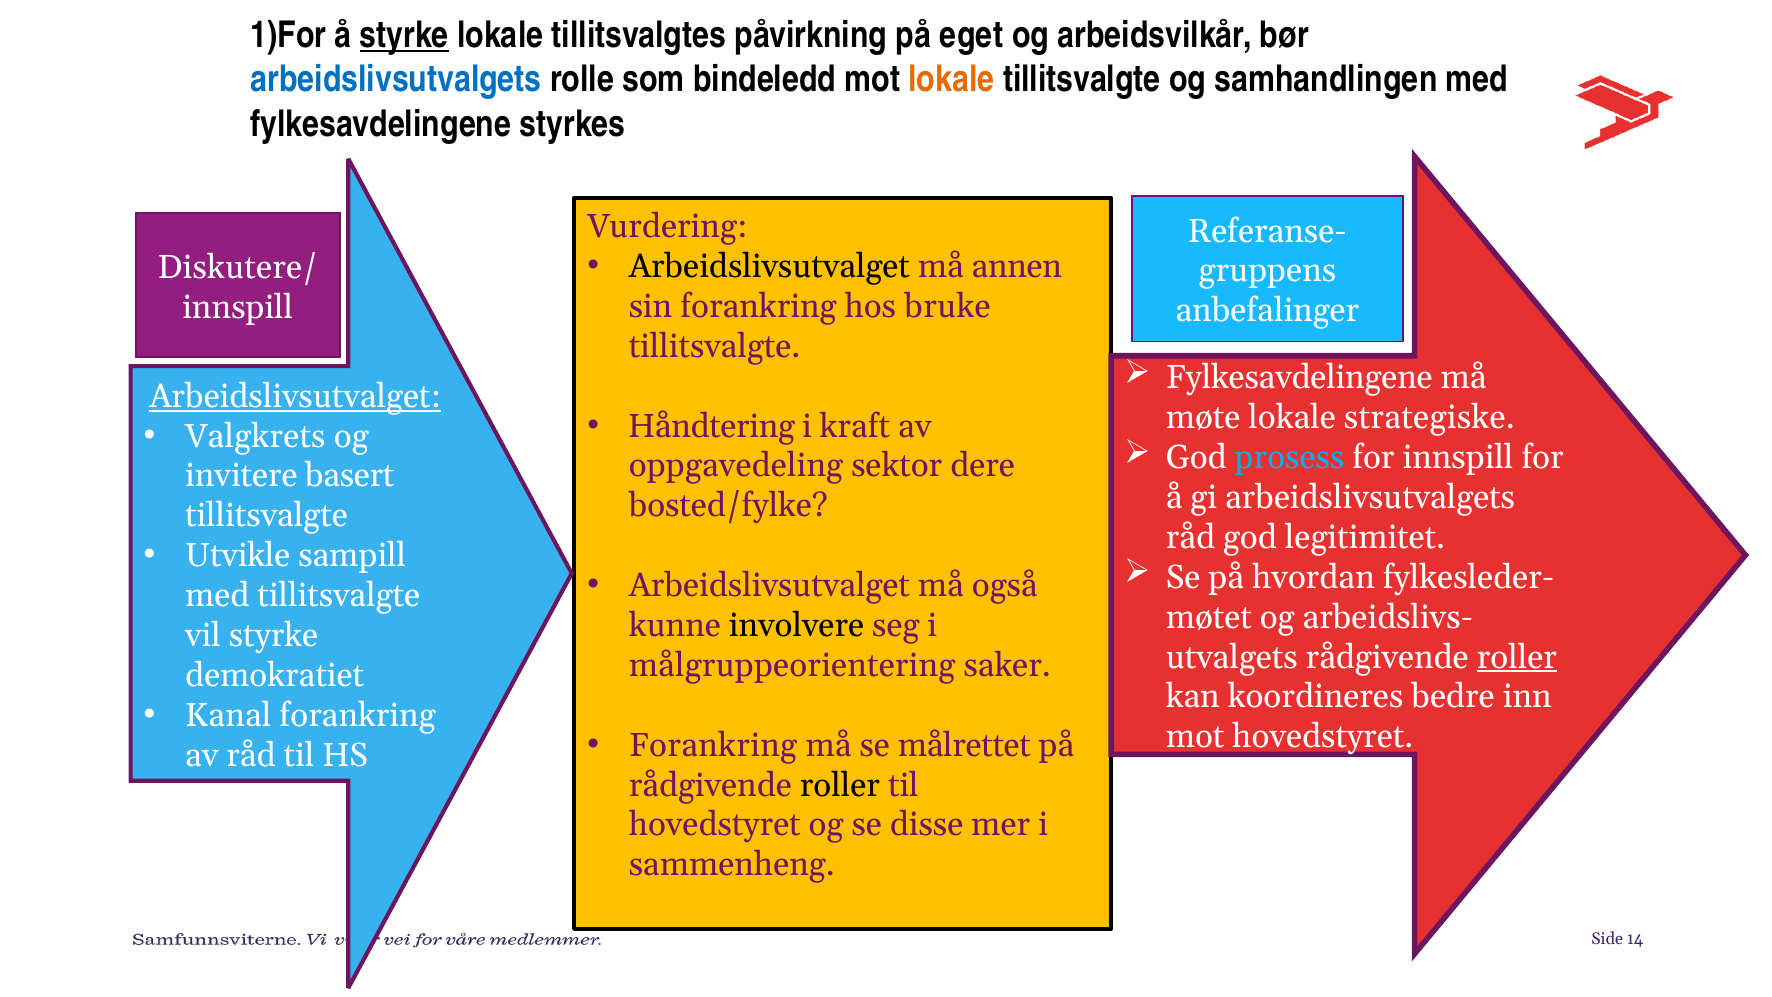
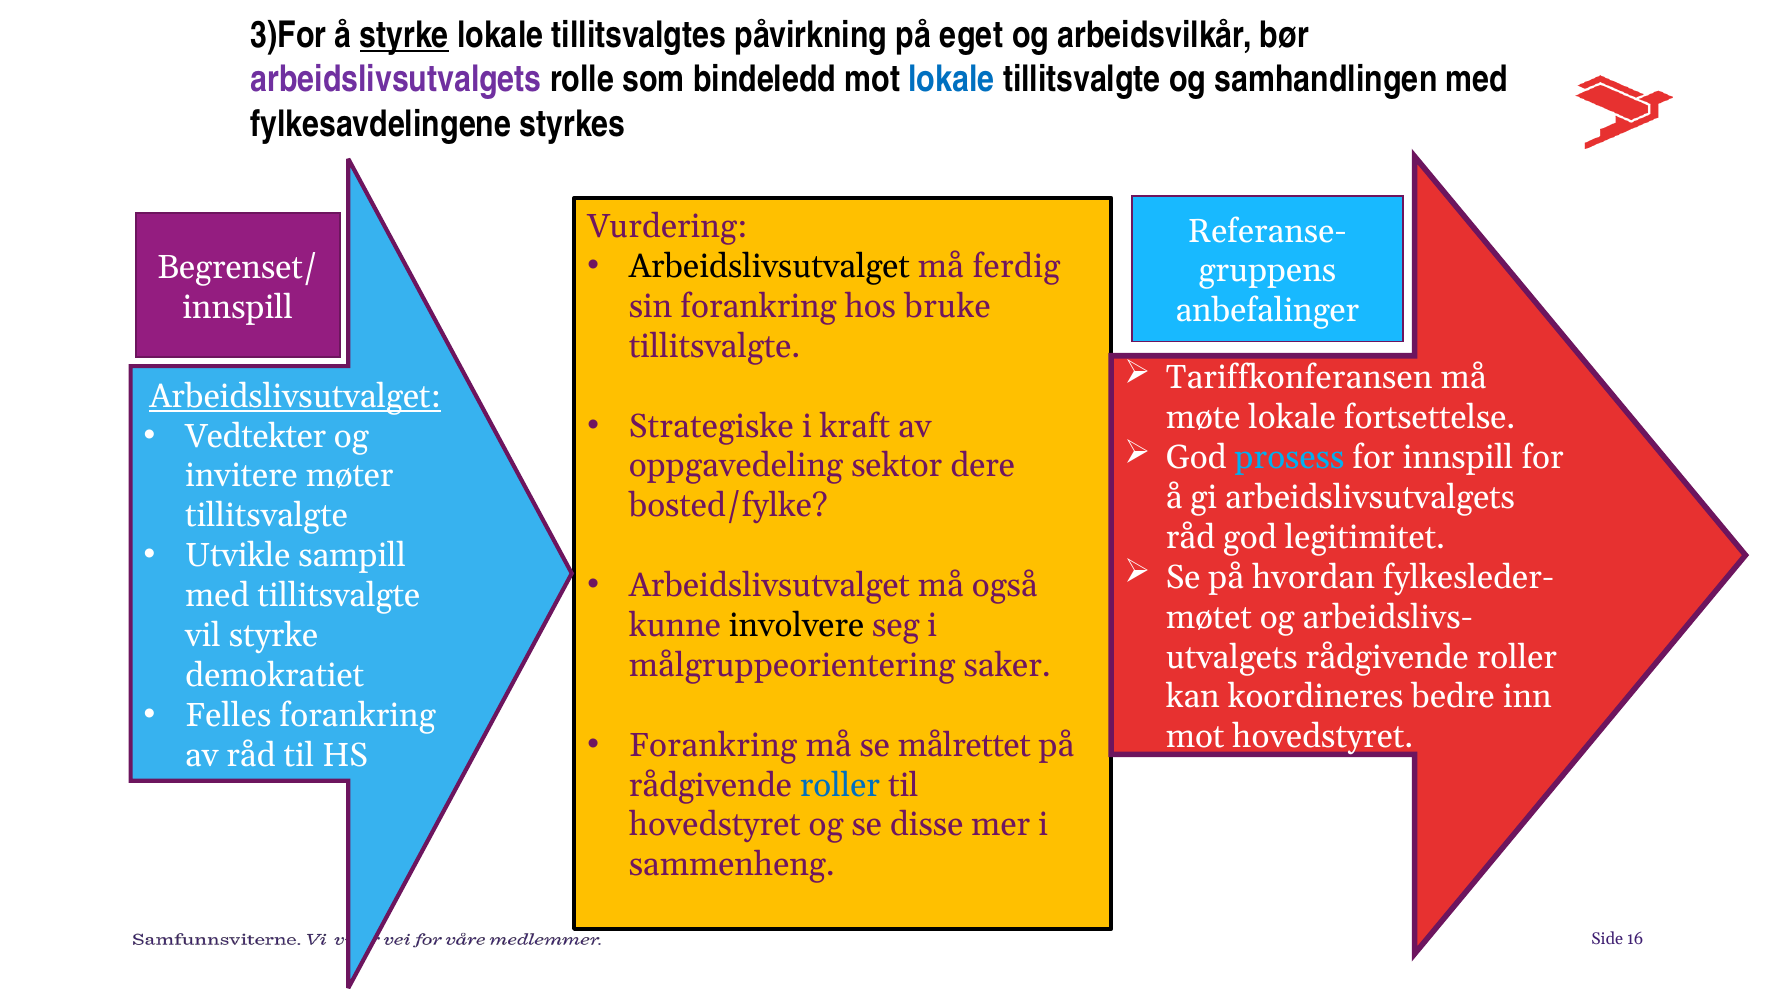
1)For: 1)For -> 3)For
arbeidslivsutvalgets at (396, 80) colour: blue -> purple
lokale at (952, 80) colour: orange -> blue
annen: annen -> ferdig
Diskutere/: Diskutere/ -> Begrenset/
Fylkesavdelingene at (1299, 378): Fylkesavdelingene -> Tariffkonferansen
strategiske: strategiske -> fortsettelse
Håndtering: Håndtering -> Strategiske
Valgkrets: Valgkrets -> Vedtekter
basert: basert -> møter
roller at (1517, 657) underline: present -> none
Kanal: Kanal -> Felles
roller at (840, 785) colour: black -> blue
14: 14 -> 16
